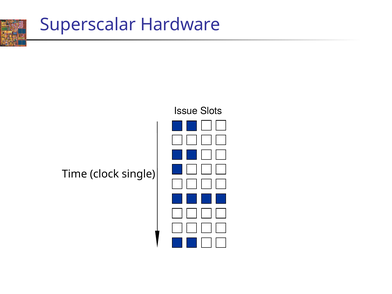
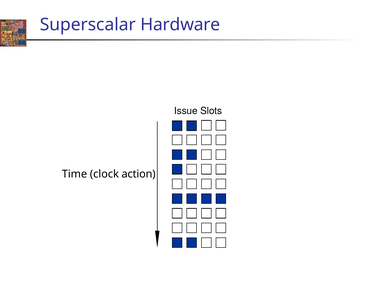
single: single -> action
